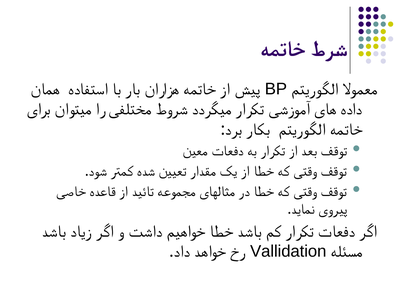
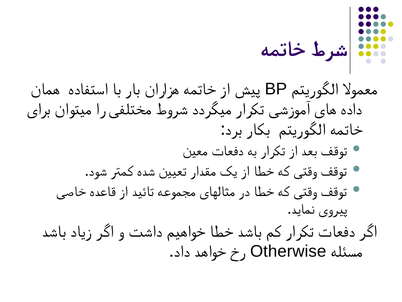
Vallidation: Vallidation -> Otherwise
